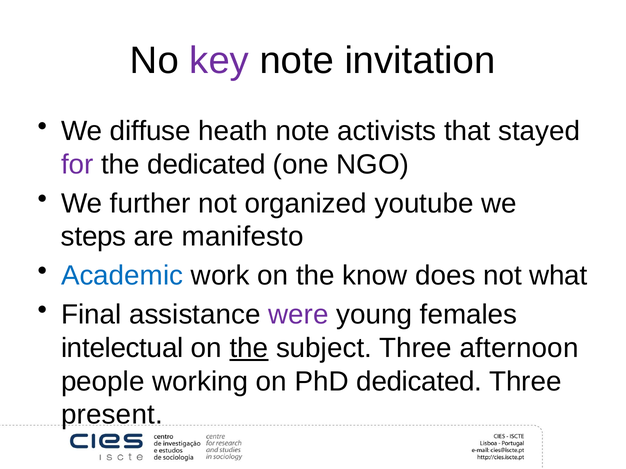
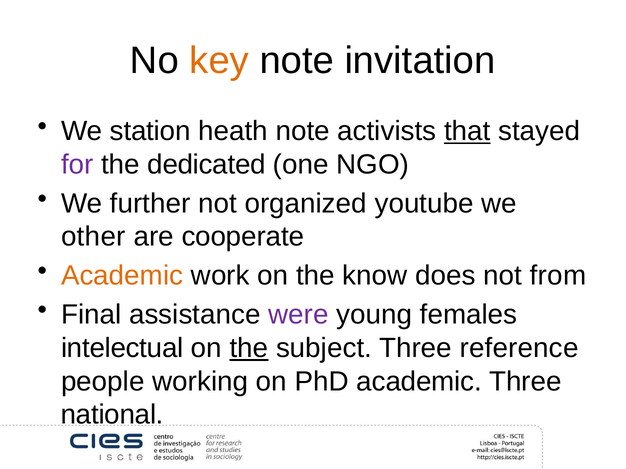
key colour: purple -> orange
diffuse: diffuse -> station
that underline: none -> present
steps: steps -> other
manifesto: manifesto -> cooperate
Academic at (122, 276) colour: blue -> orange
what: what -> from
afternoon: afternoon -> reference
PhD dedicated: dedicated -> academic
present: present -> national
